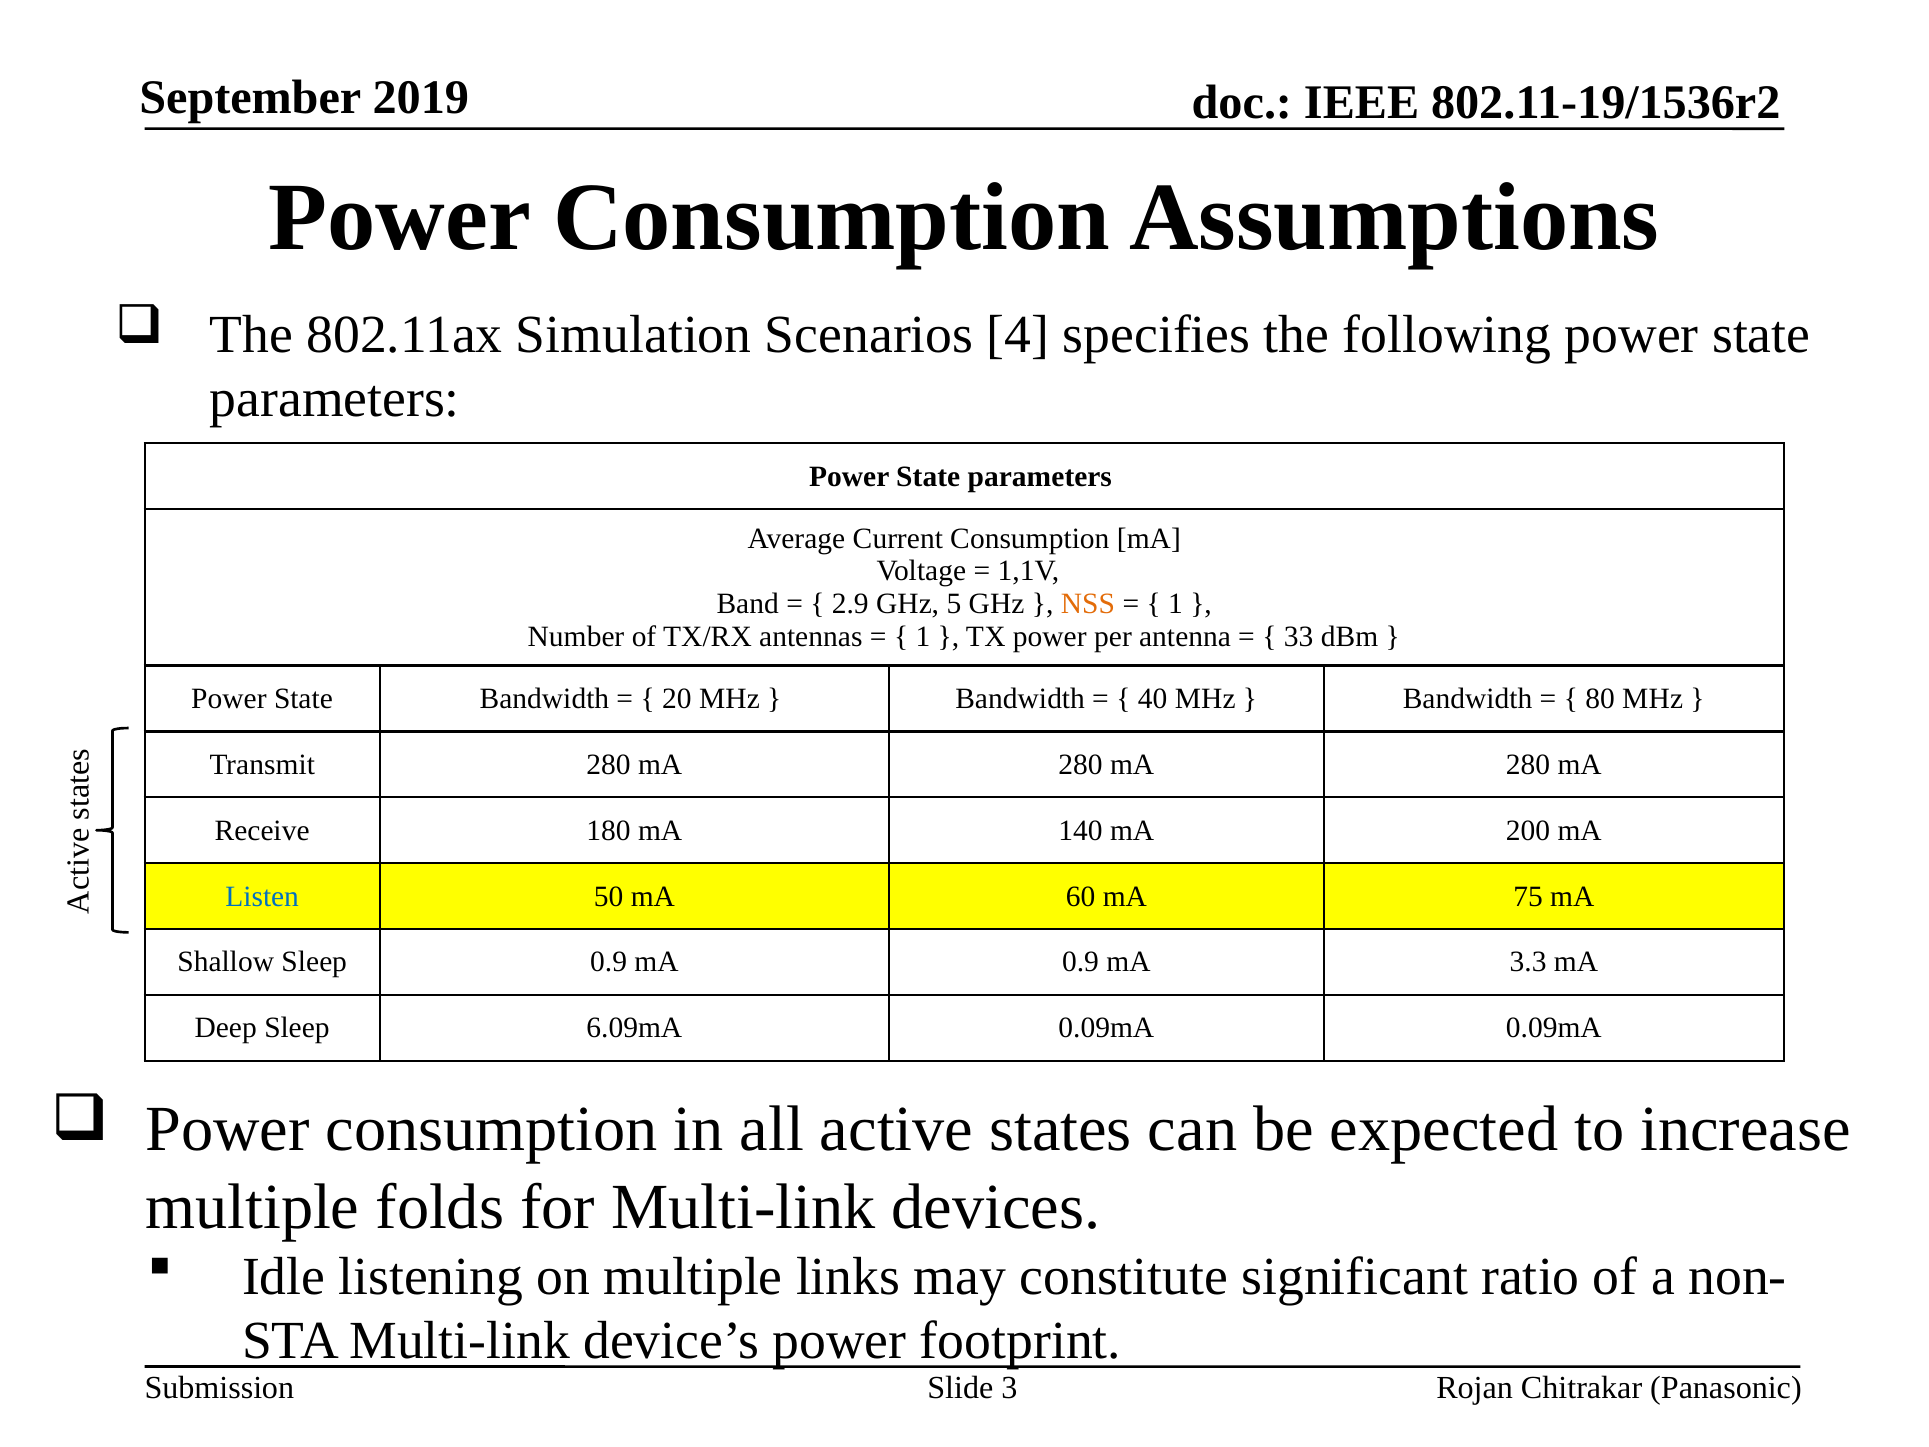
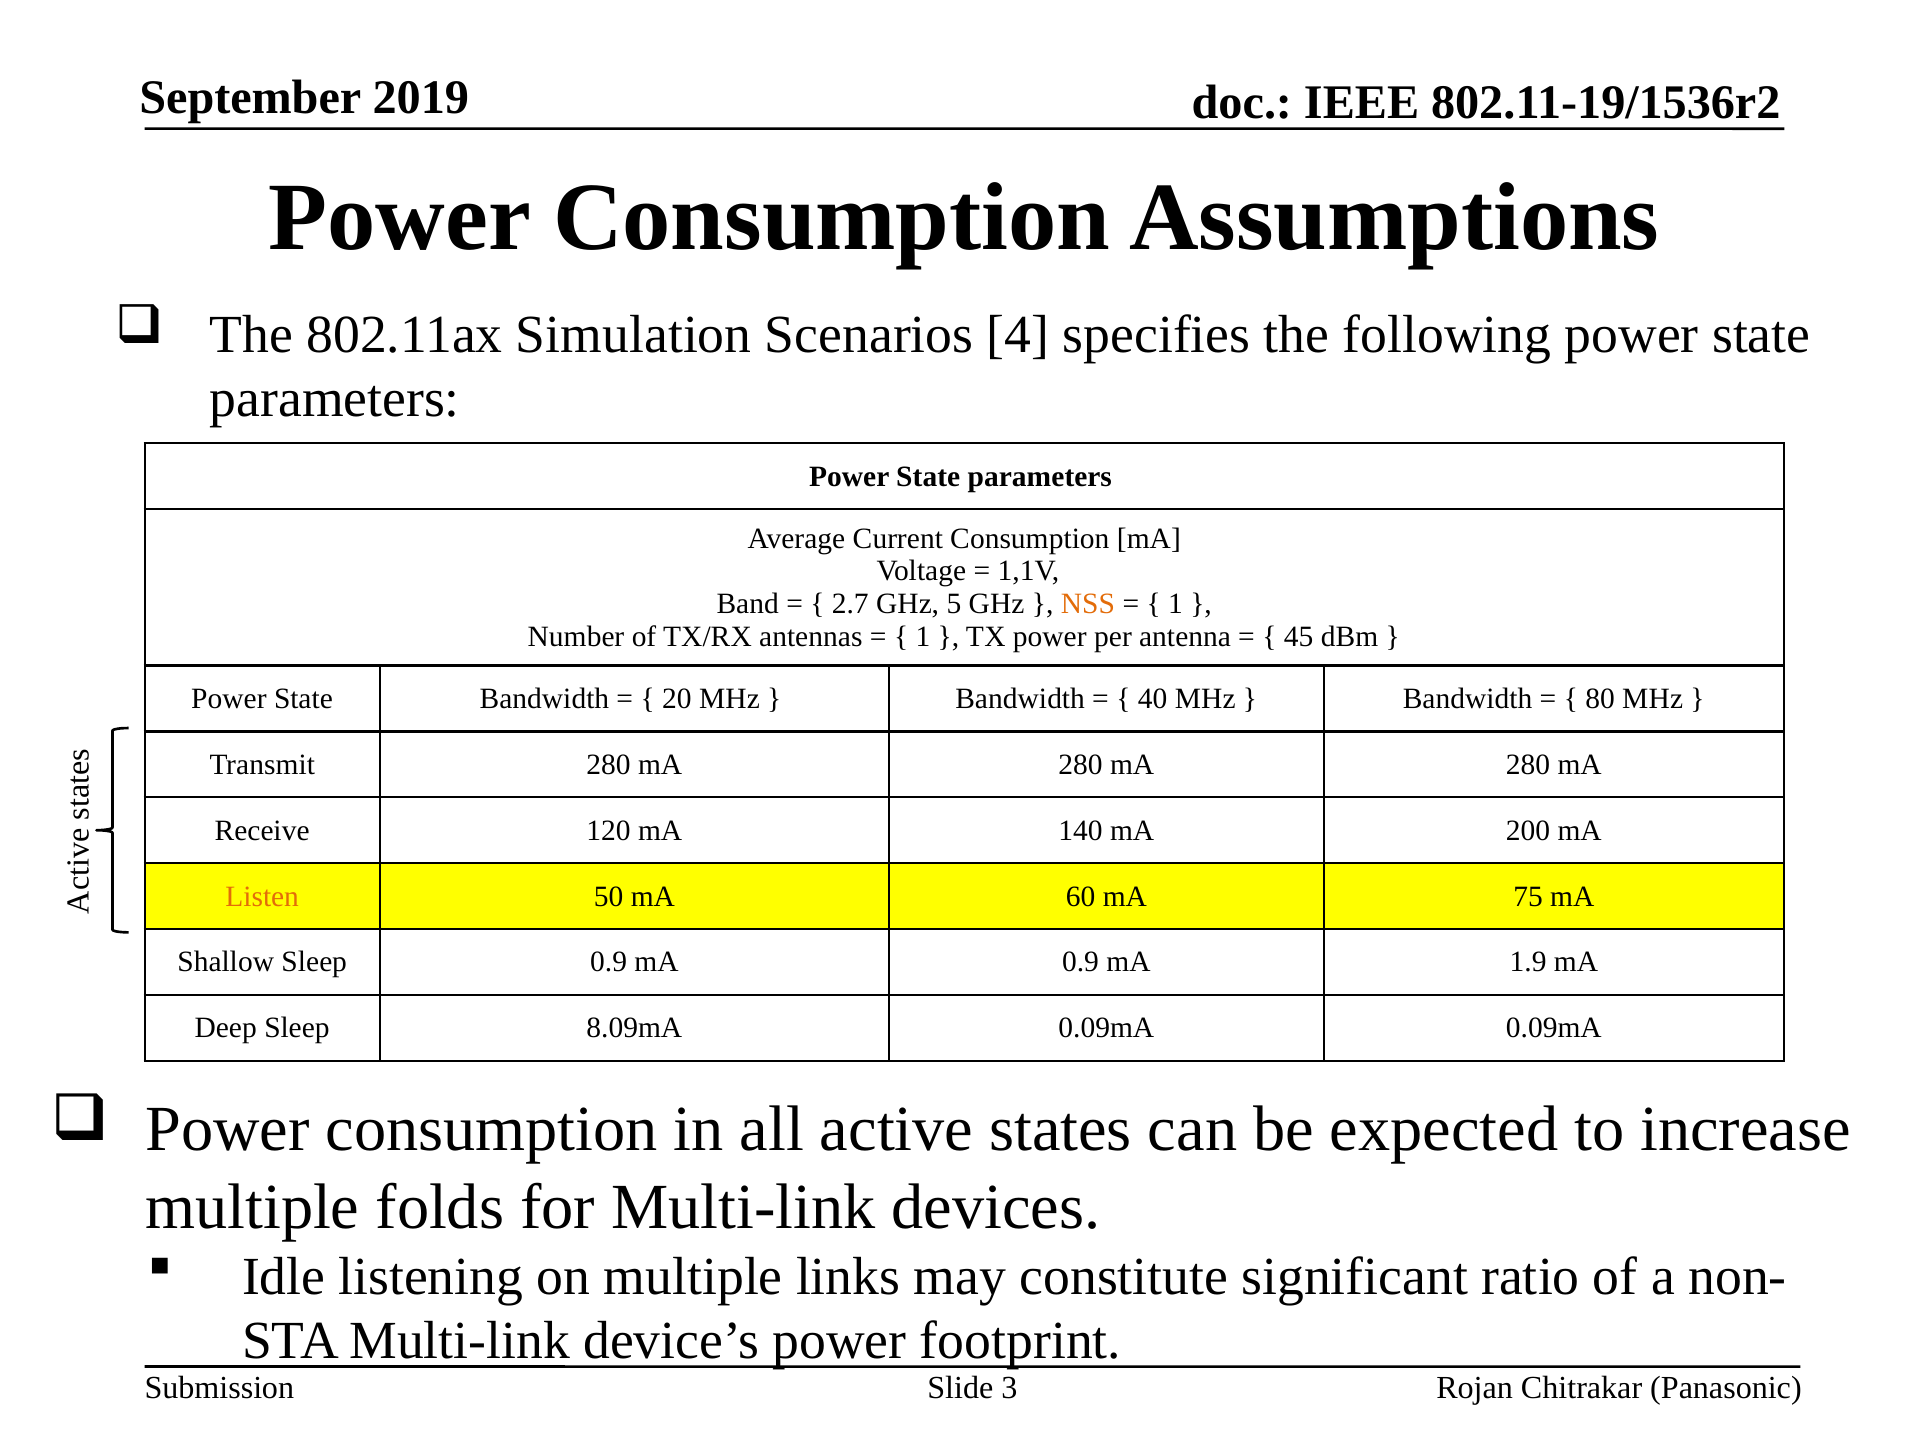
2.9: 2.9 -> 2.7
33: 33 -> 45
180: 180 -> 120
Listen colour: blue -> orange
3.3: 3.3 -> 1.9
6.09mA: 6.09mA -> 8.09mA
